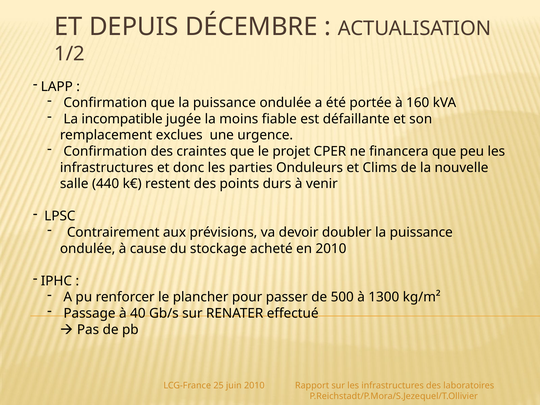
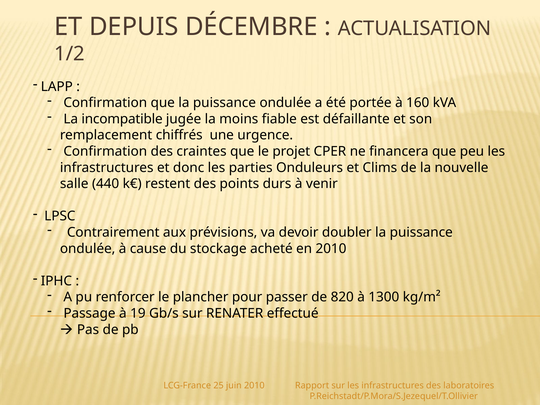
exclues: exclues -> chiffrés
500: 500 -> 820
40: 40 -> 19
